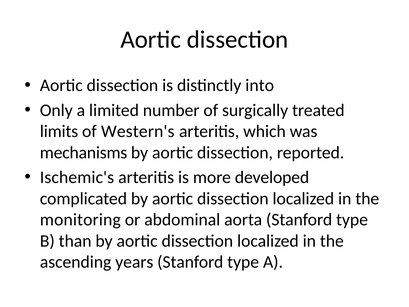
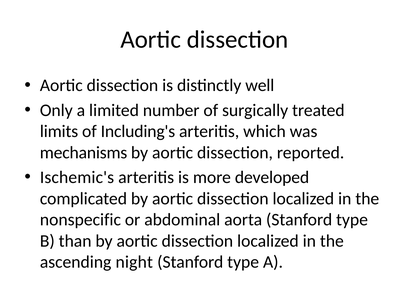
into: into -> well
Western's: Western's -> Including's
monitoring: monitoring -> nonspecific
years: years -> night
